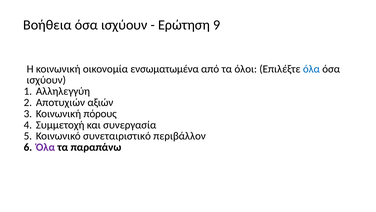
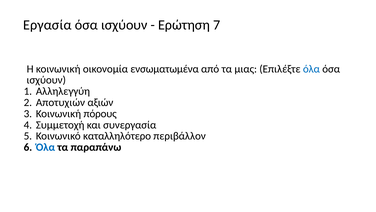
Βοήθεια: Βοήθεια -> Εργασία
9: 9 -> 7
όλοι: όλοι -> μιας
συνεταιριστικό: συνεταιριστικό -> καταλληλότερο
Όλα at (45, 147) colour: purple -> blue
